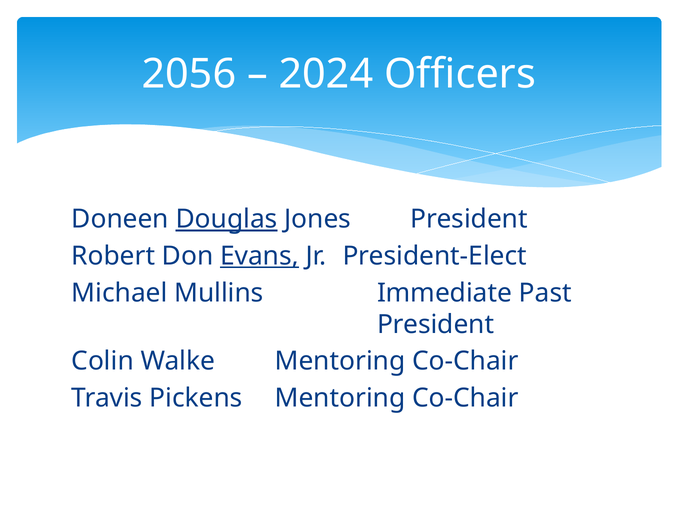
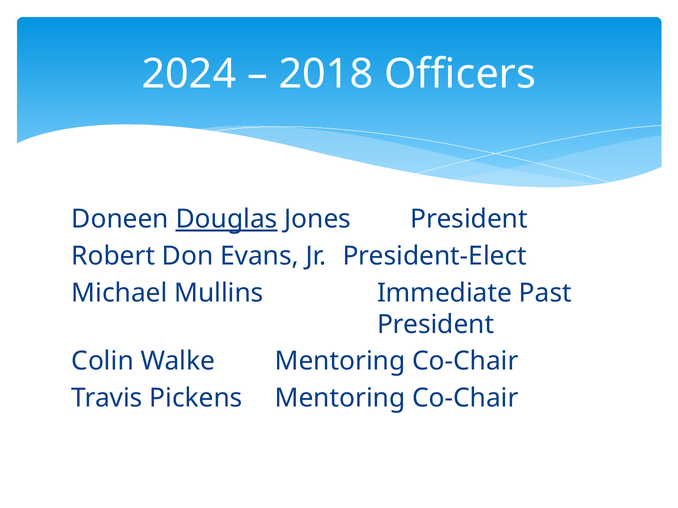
2056: 2056 -> 2024
2024: 2024 -> 2018
Evans underline: present -> none
